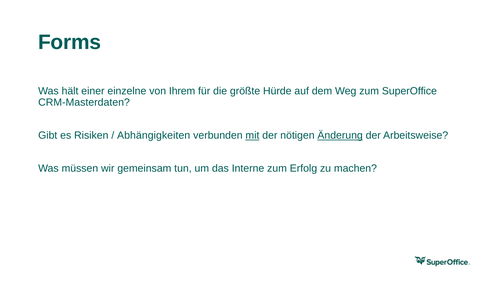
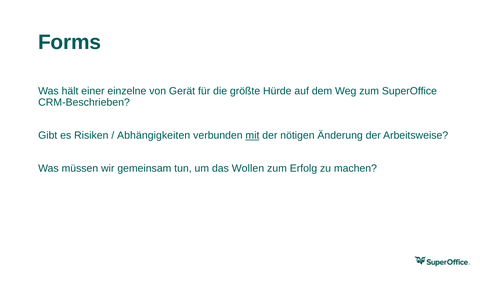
Ihrem: Ihrem -> Gerät
CRM-Masterdaten: CRM-Masterdaten -> CRM-Beschrieben
Änderung underline: present -> none
Interne: Interne -> Wollen
